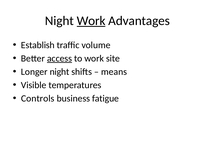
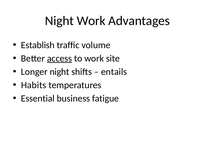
Work at (91, 21) underline: present -> none
means: means -> entails
Visible: Visible -> Habits
Controls: Controls -> Essential
